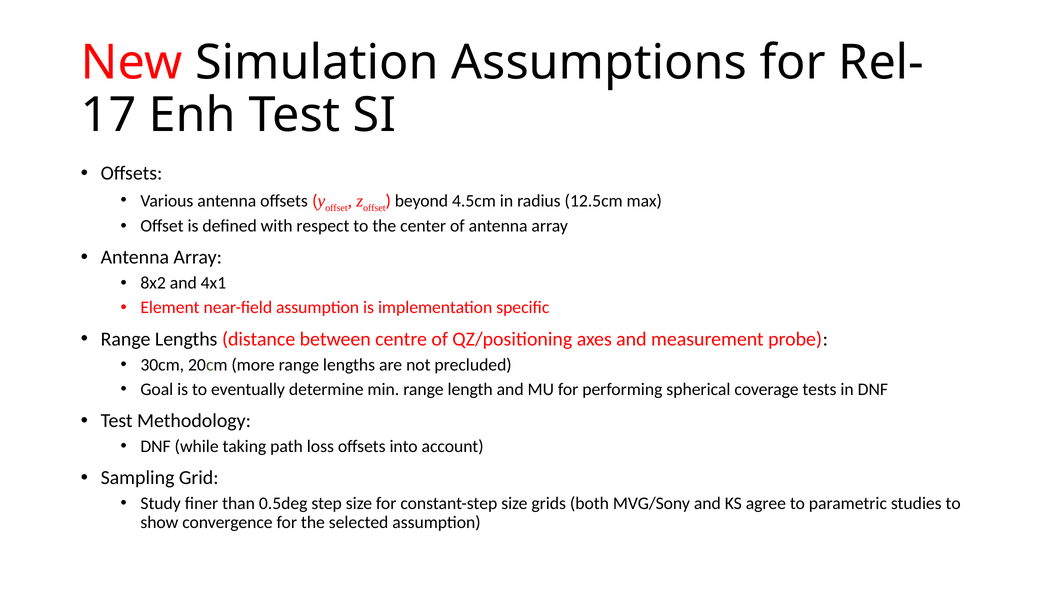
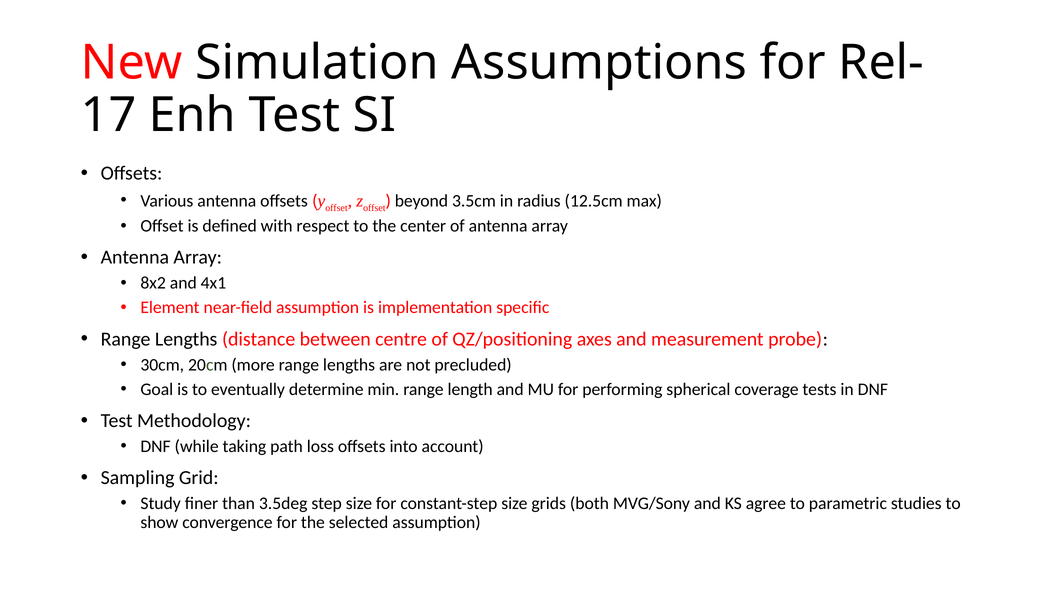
4.5cm: 4.5cm -> 3.5cm
0.5deg: 0.5deg -> 3.5deg
